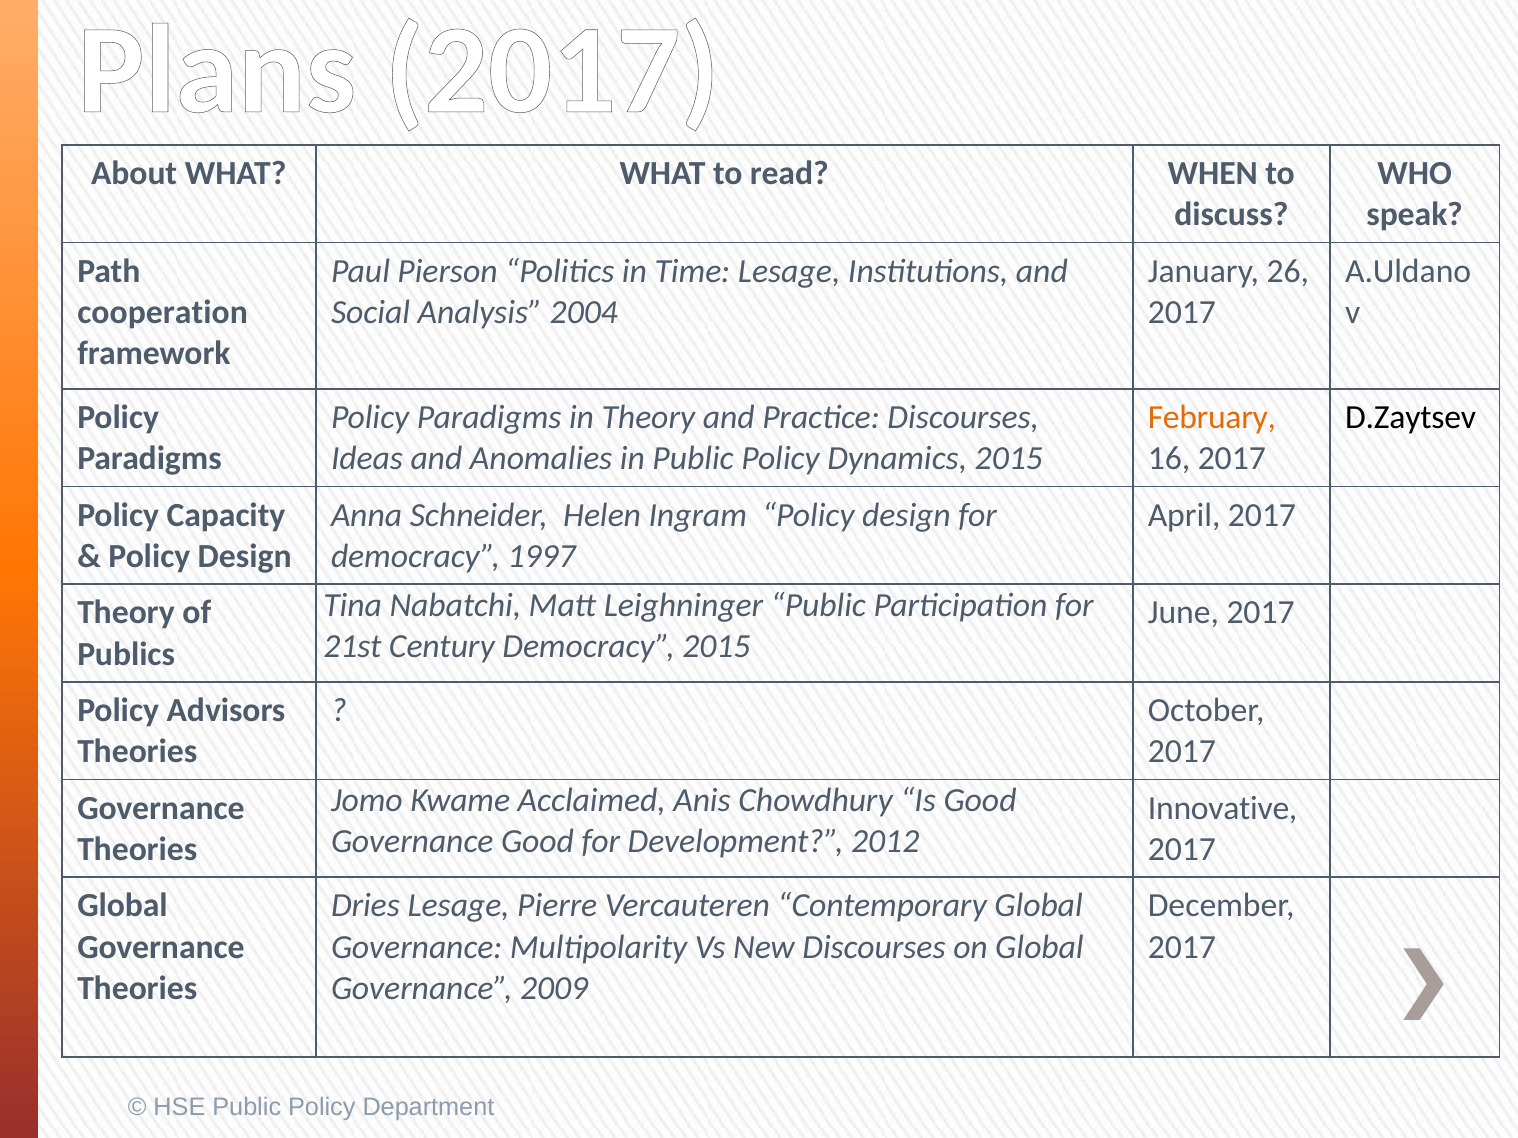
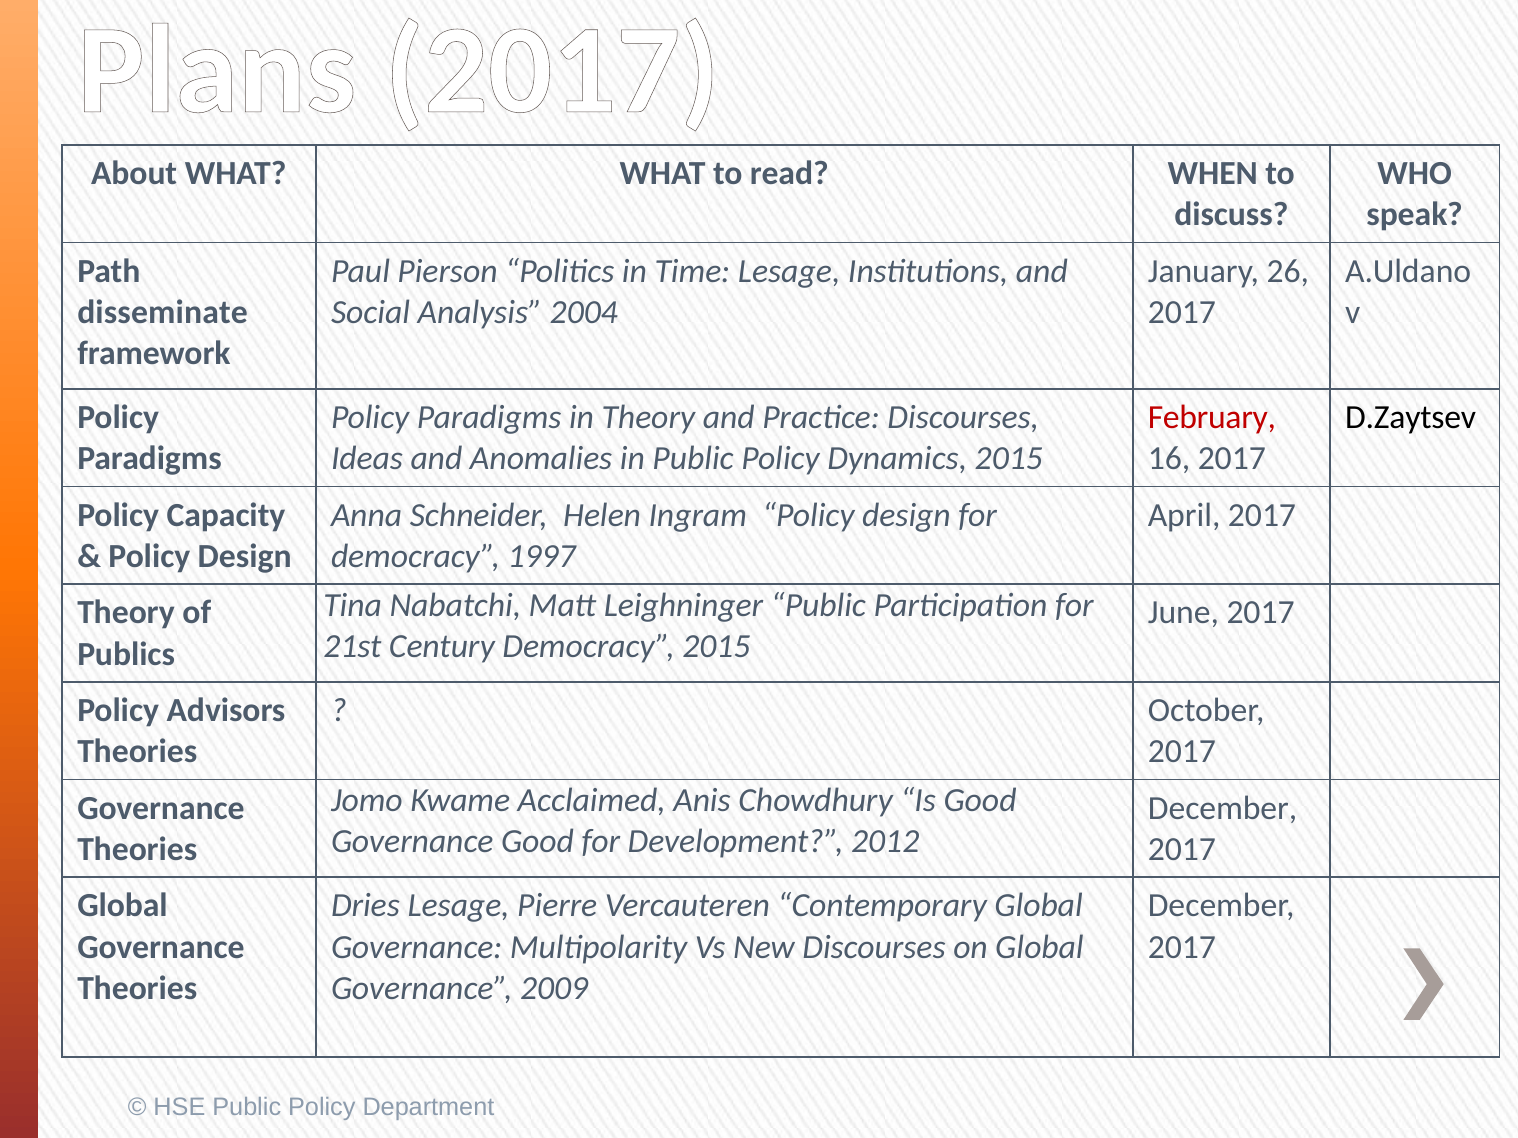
cooperation: cooperation -> disseminate
February colour: orange -> red
Innovative at (1223, 808): Innovative -> December
